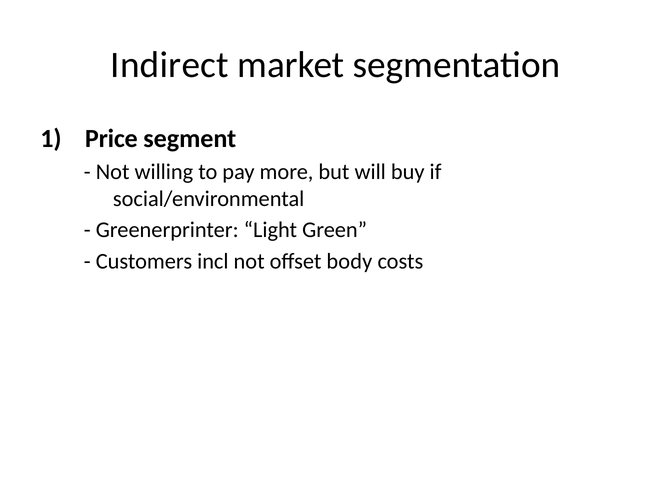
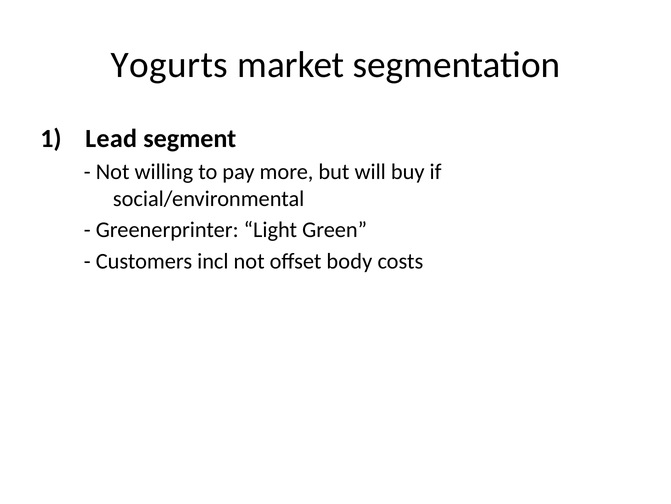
Indirect: Indirect -> Yogurts
Price: Price -> Lead
